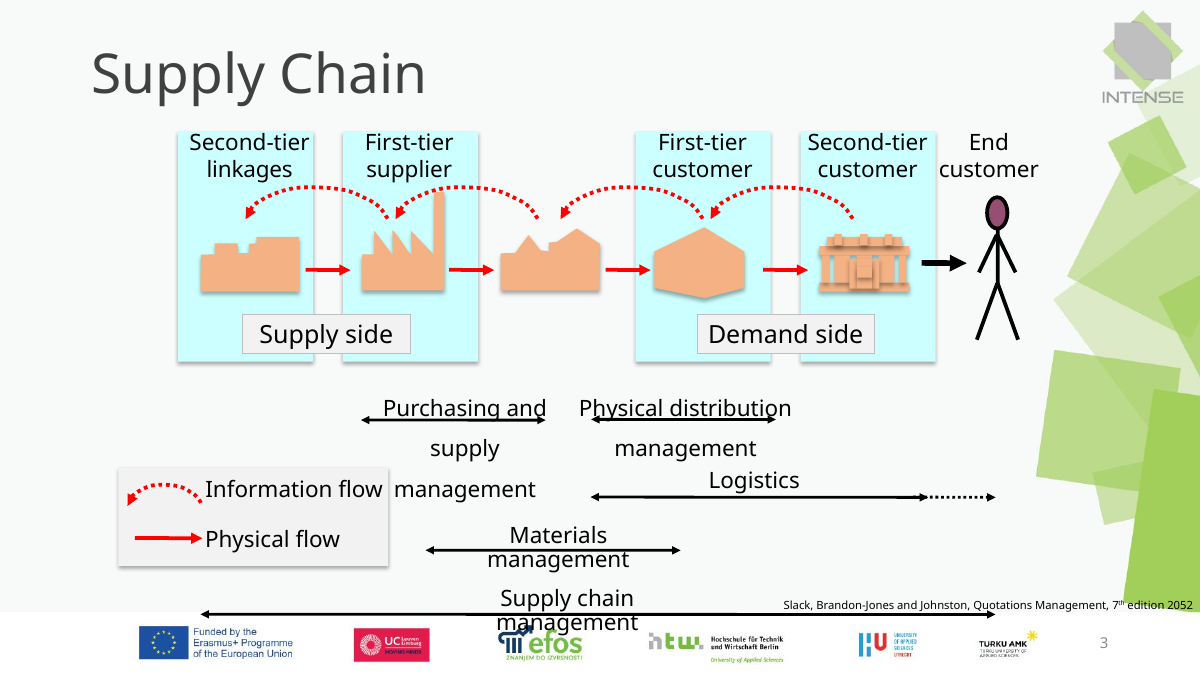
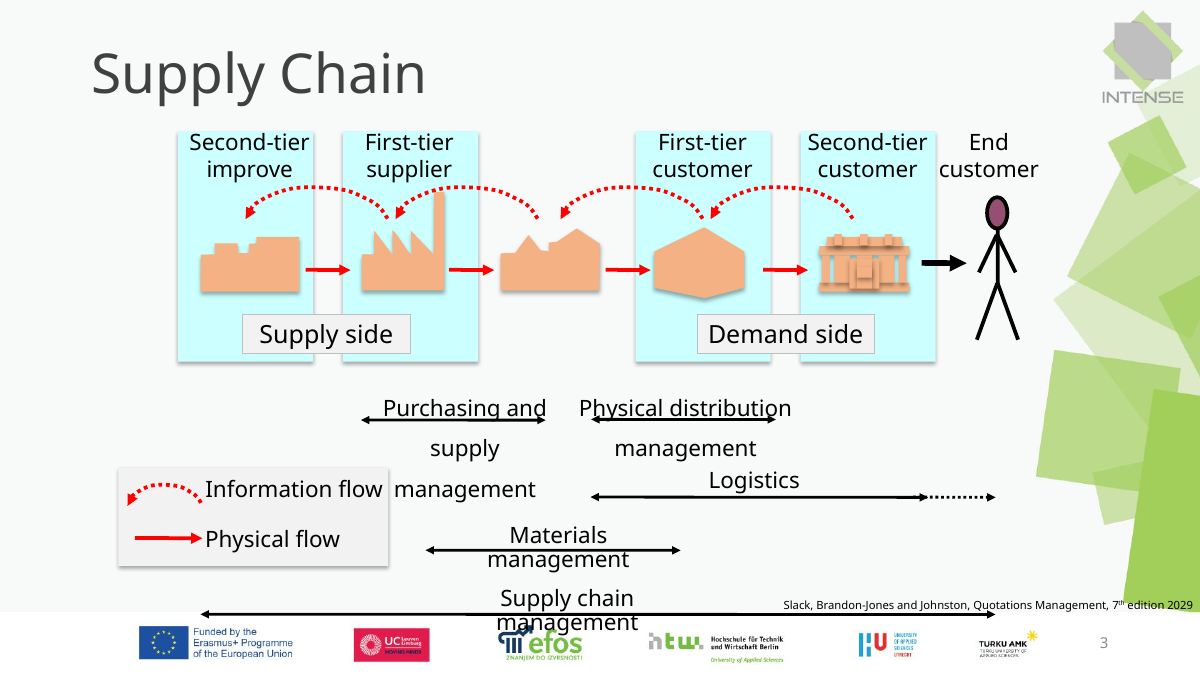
linkages: linkages -> improve
2052: 2052 -> 2029
